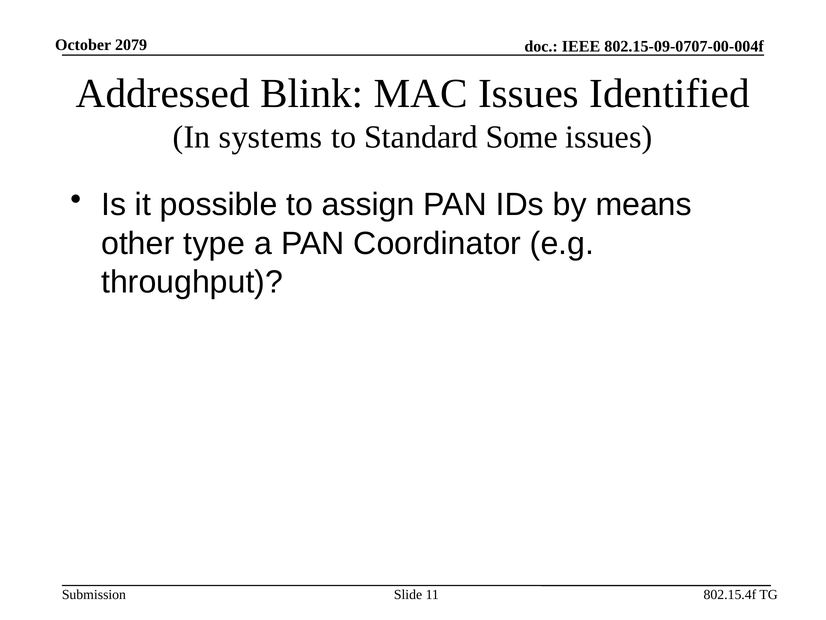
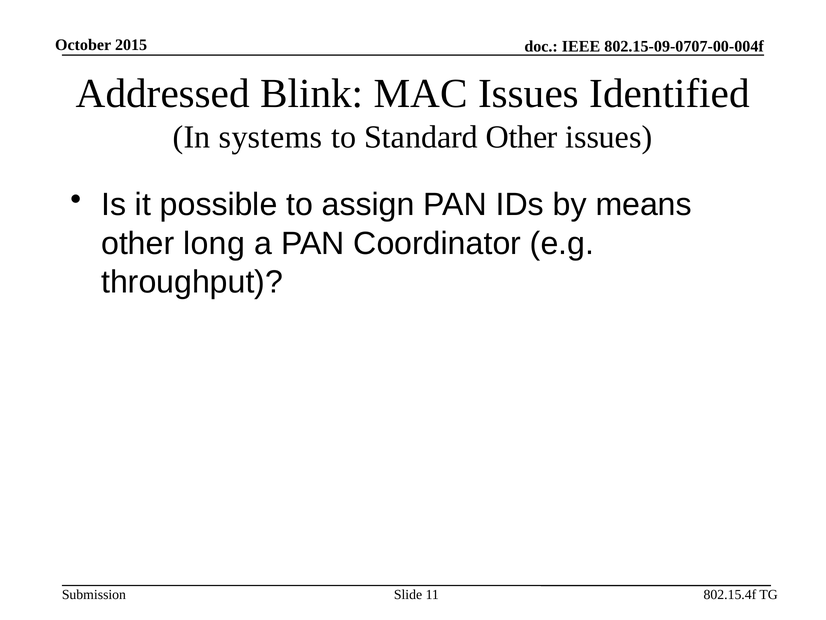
2079: 2079 -> 2015
Standard Some: Some -> Other
type: type -> long
